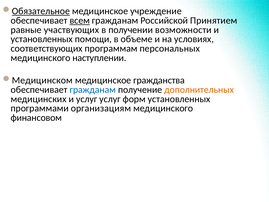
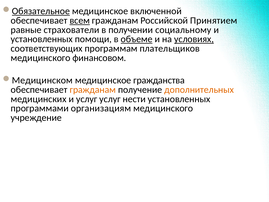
учреждение: учреждение -> включенной
участвующих: участвующих -> страхователи
возможности: возможности -> социальному
объеме underline: none -> present
условиях underline: none -> present
персональных: персональных -> плательщиков
наступлении: наступлении -> финансовом
гражданам at (93, 90) colour: blue -> orange
форм: форм -> нести
финансовом: финансовом -> учреждение
